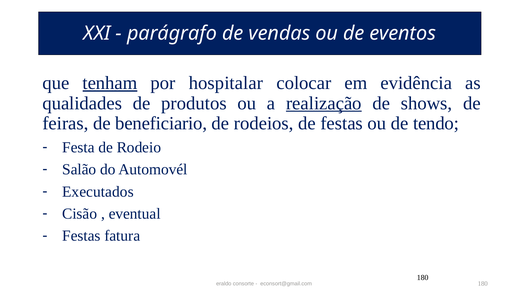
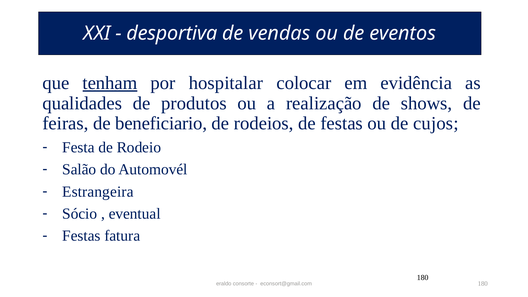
parágrafo: parágrafo -> desportiva
realização underline: present -> none
tendo: tendo -> cujos
Executados: Executados -> Estrangeira
Cisão: Cisão -> Sócio
